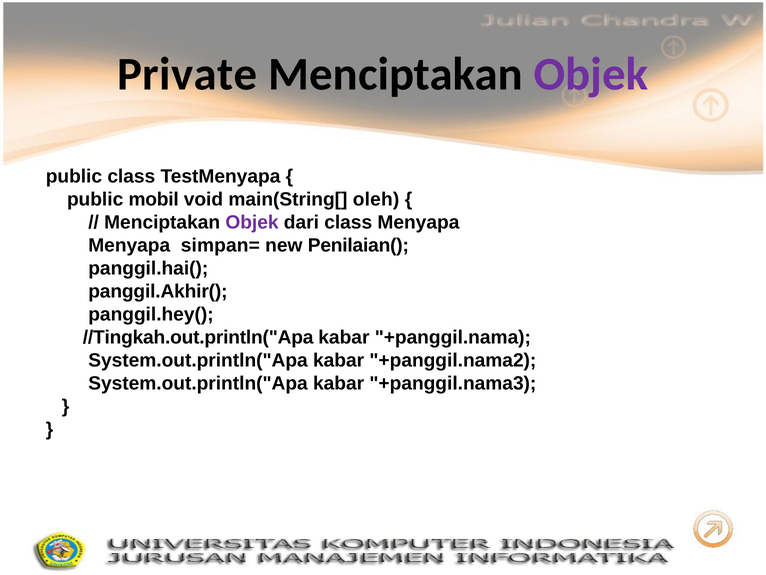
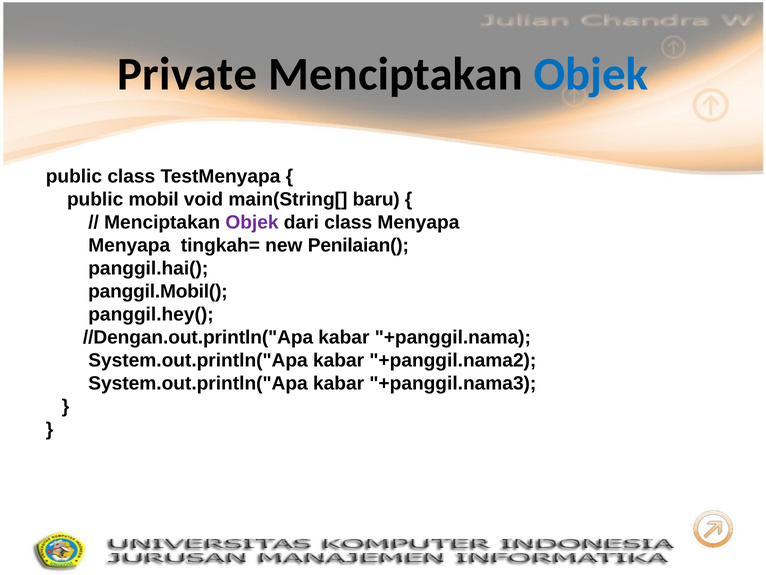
Objek at (591, 74) colour: purple -> blue
oleh: oleh -> baru
simpan=: simpan= -> tingkah=
panggil.Akhir(: panggil.Akhir( -> panggil.Mobil(
//Tingkah.out.println("Apa: //Tingkah.out.println("Apa -> //Dengan.out.println("Apa
